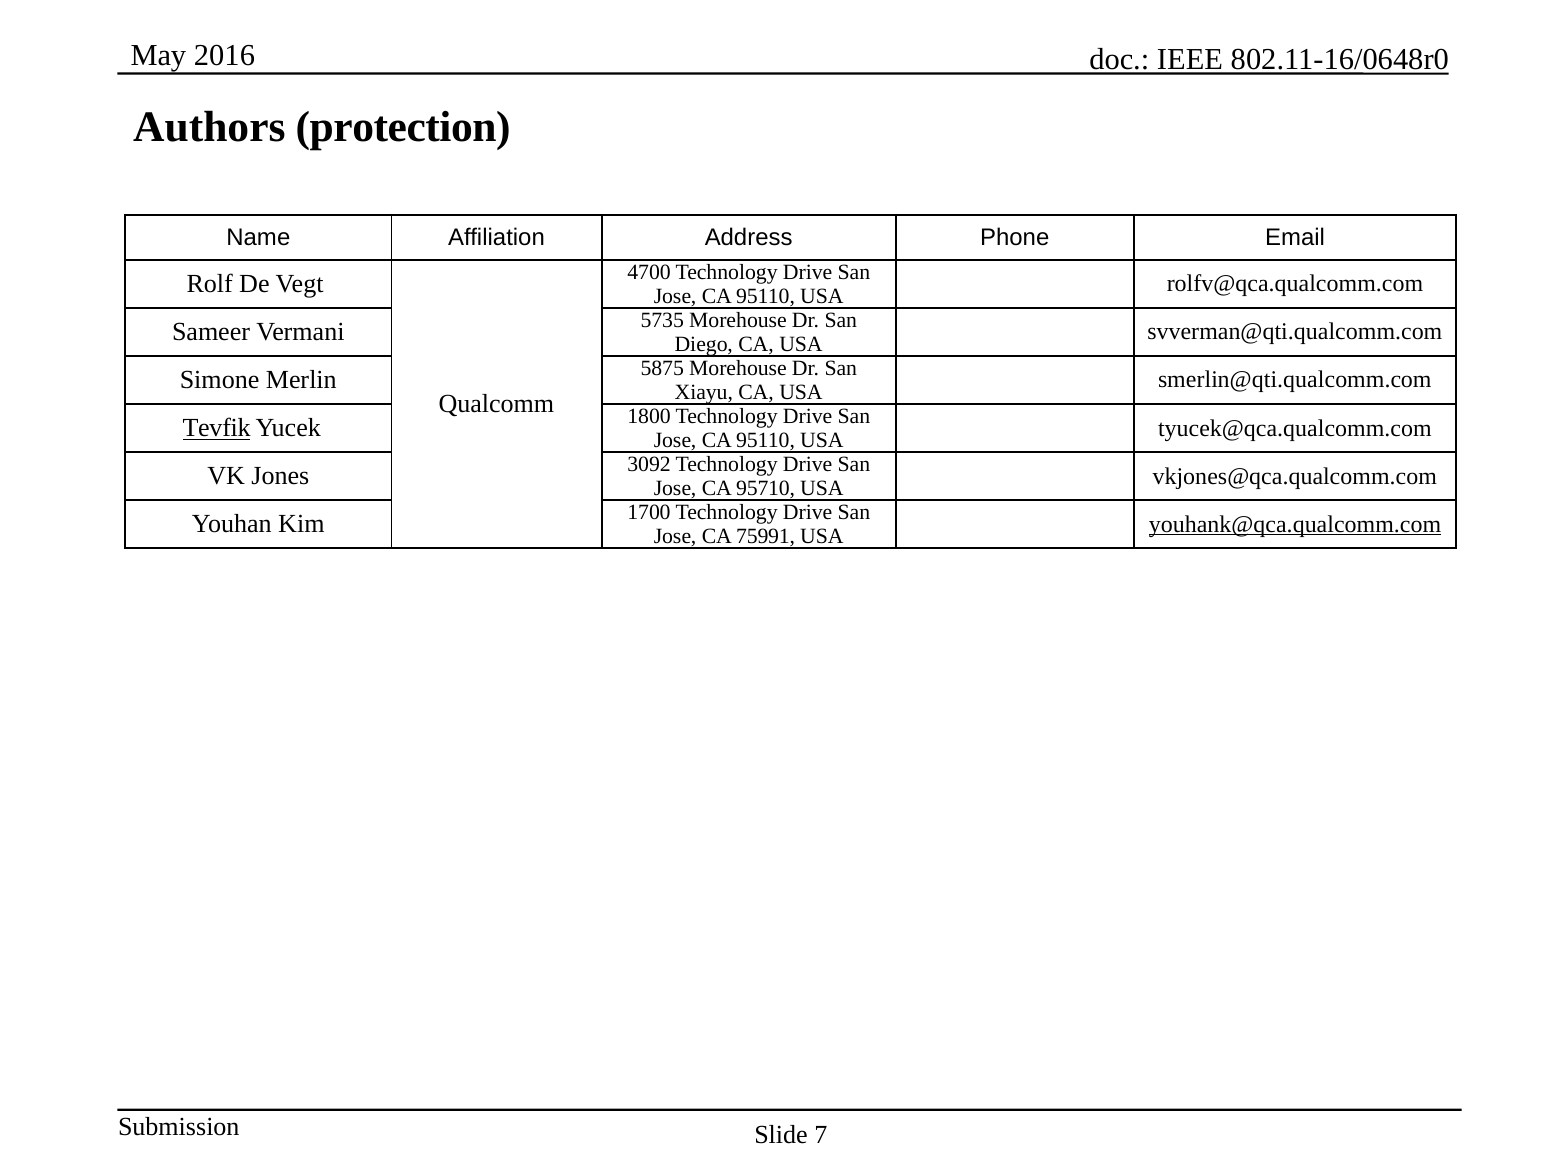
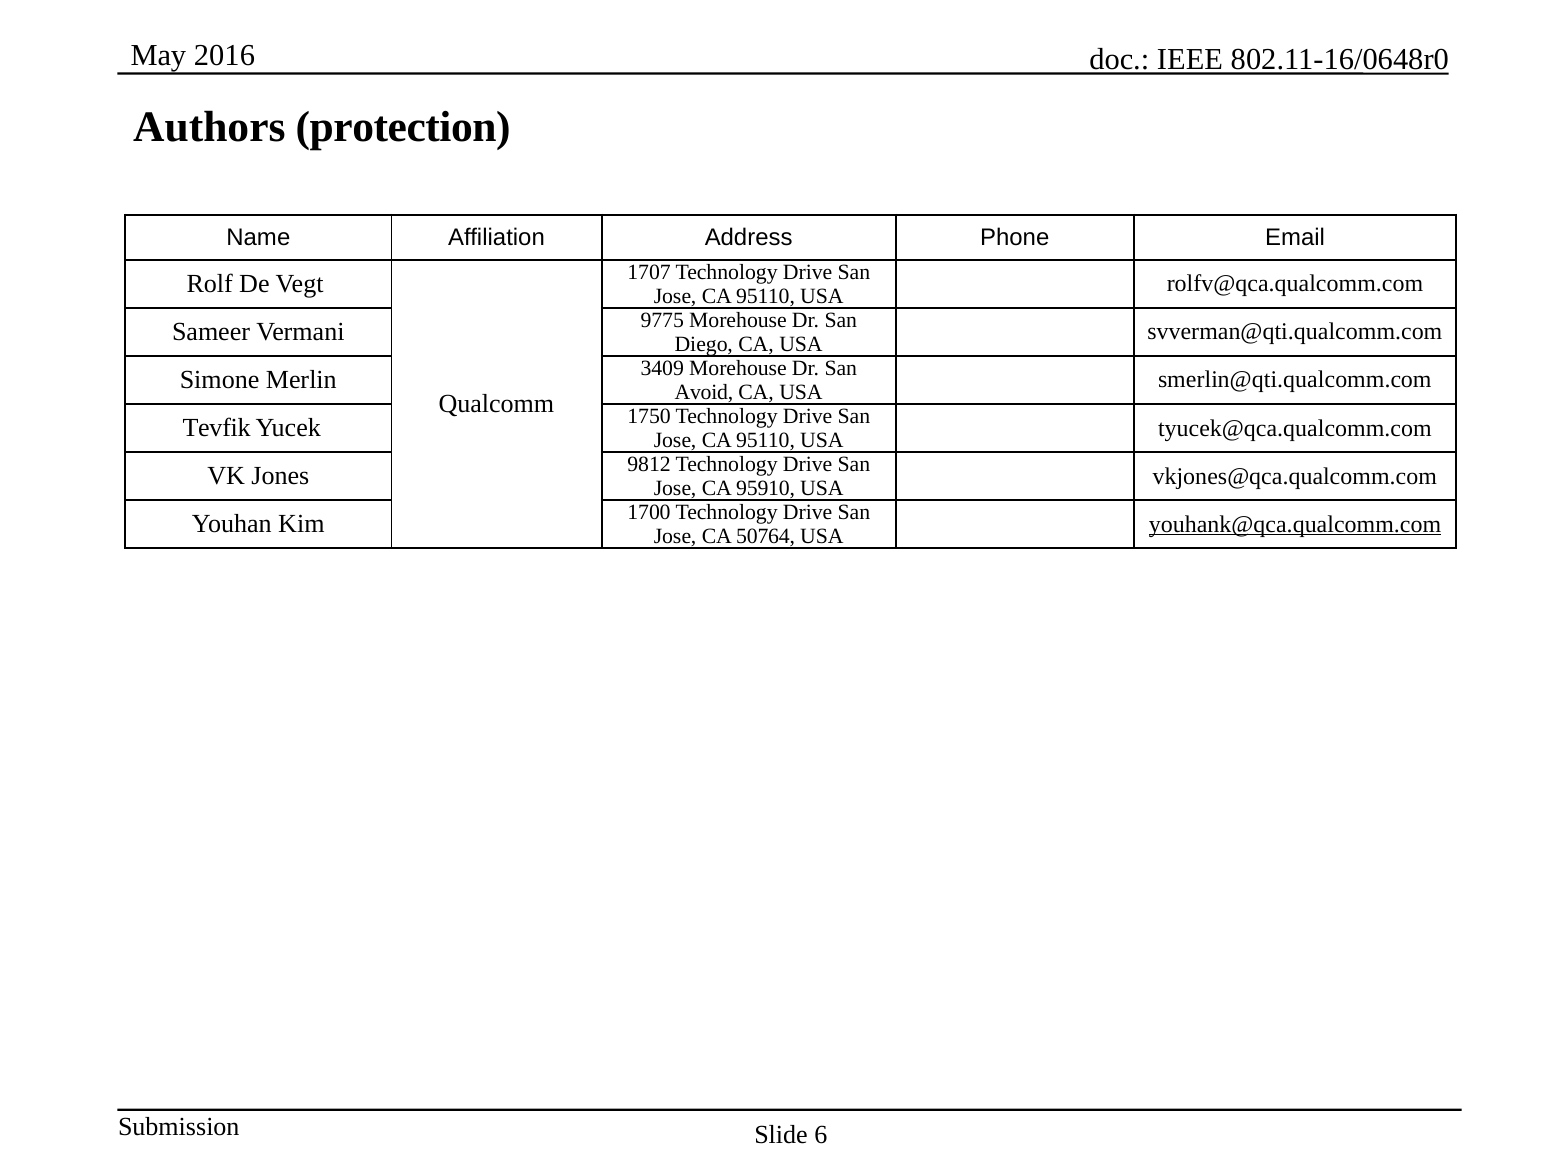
4700: 4700 -> 1707
5735: 5735 -> 9775
5875: 5875 -> 3409
Xiayu: Xiayu -> Avoid
Tevfik underline: present -> none
1800: 1800 -> 1750
3092: 3092 -> 9812
95710: 95710 -> 95910
75991: 75991 -> 50764
7: 7 -> 6
